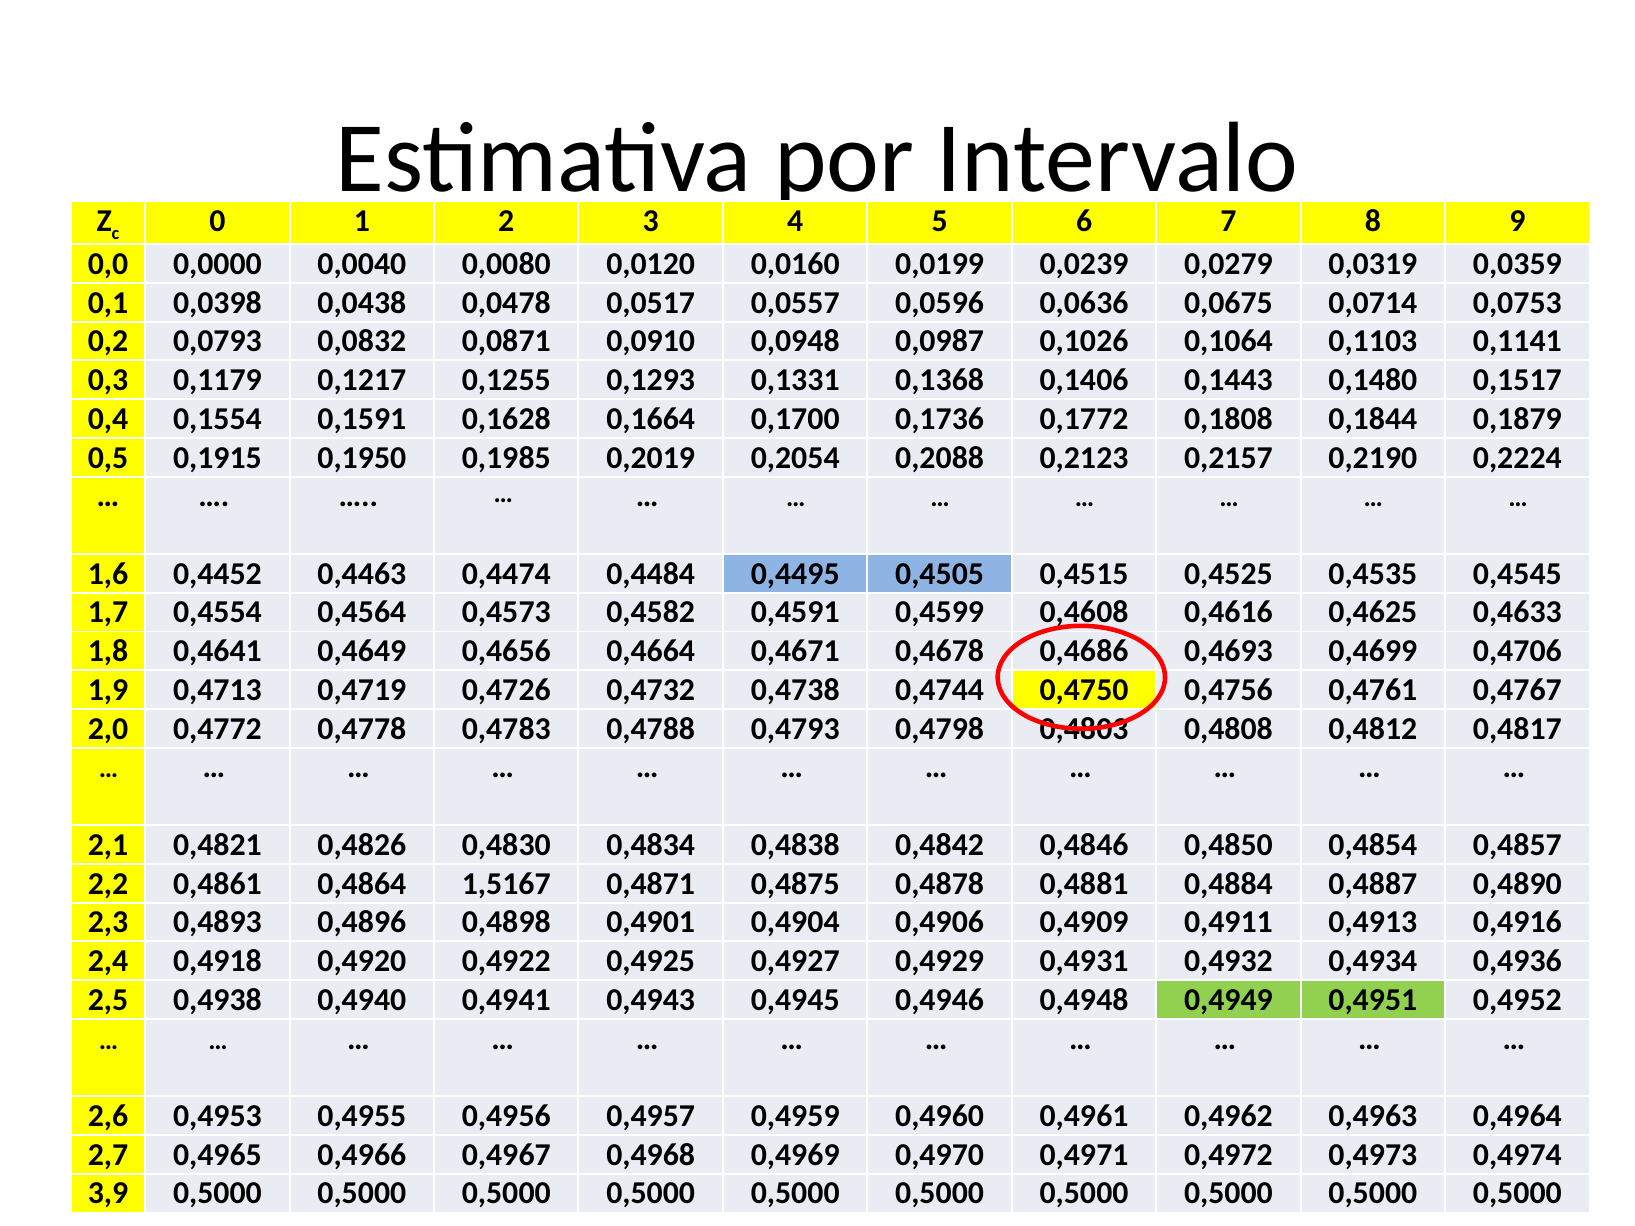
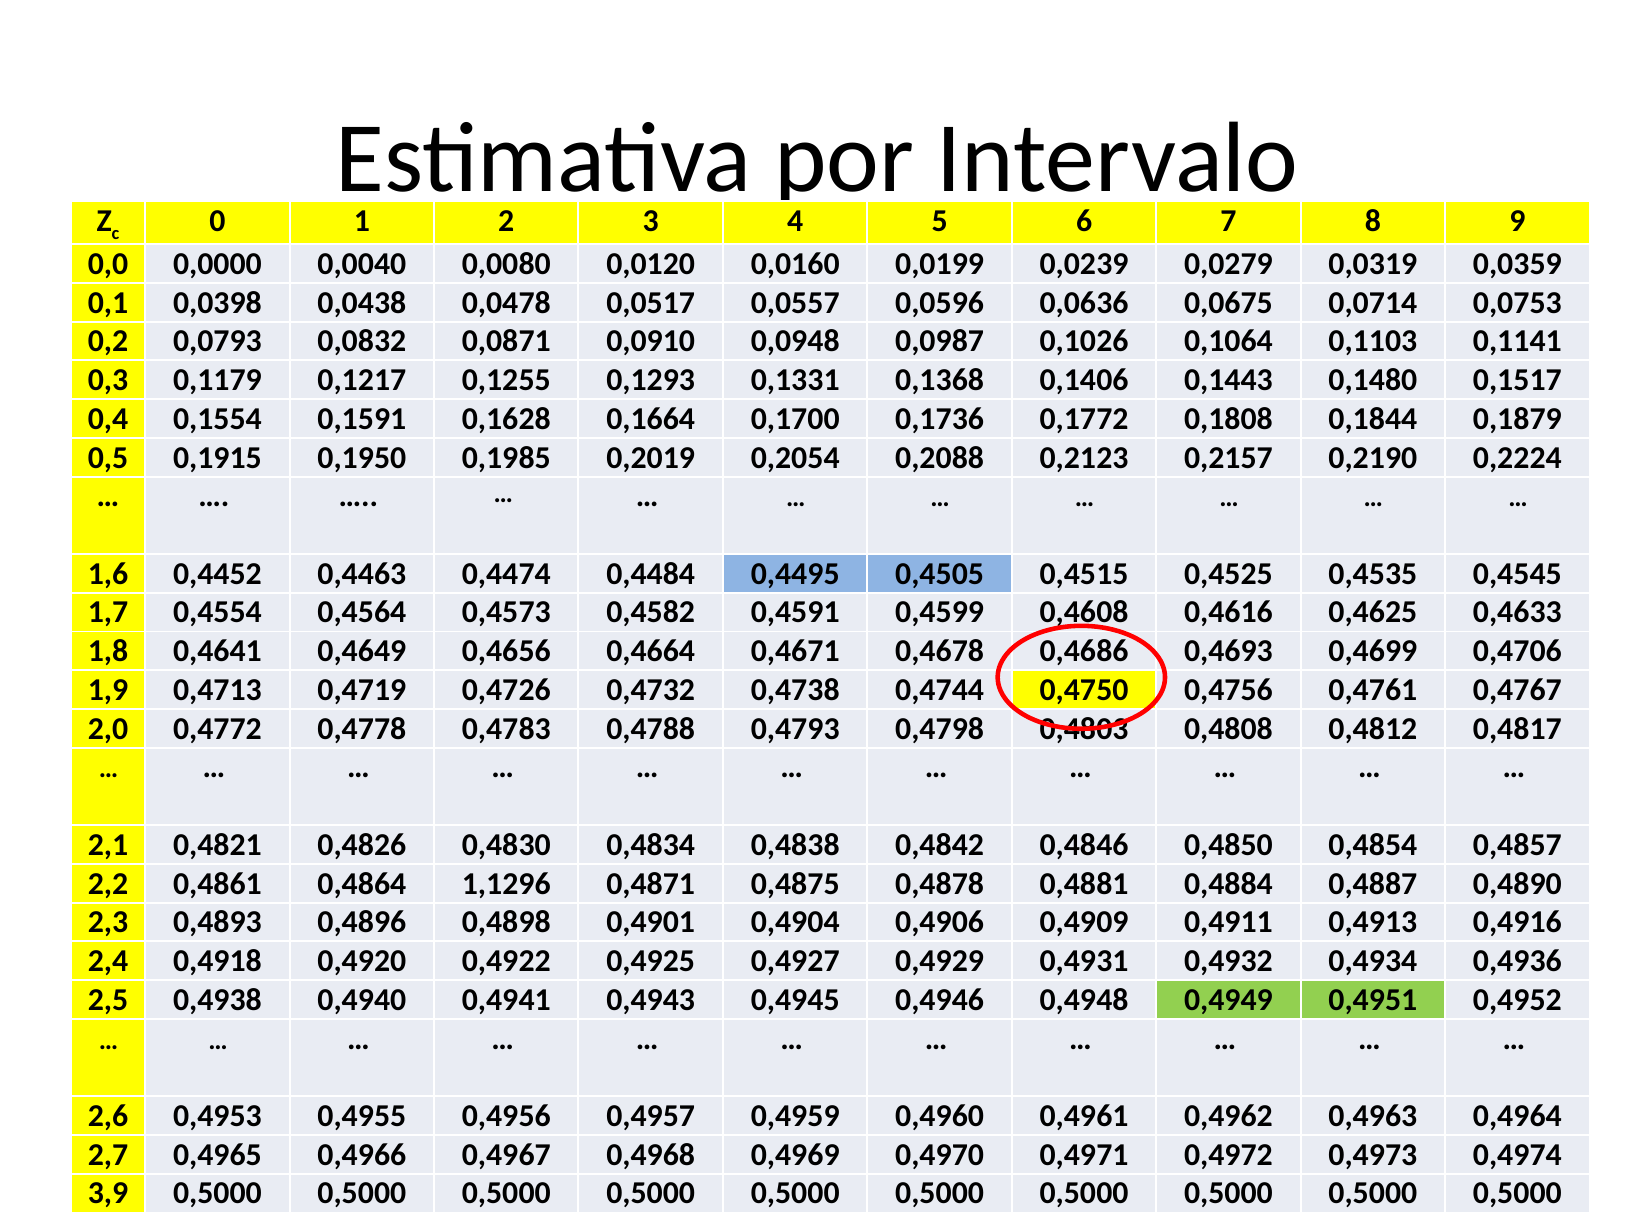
1,5167: 1,5167 -> 1,1296
